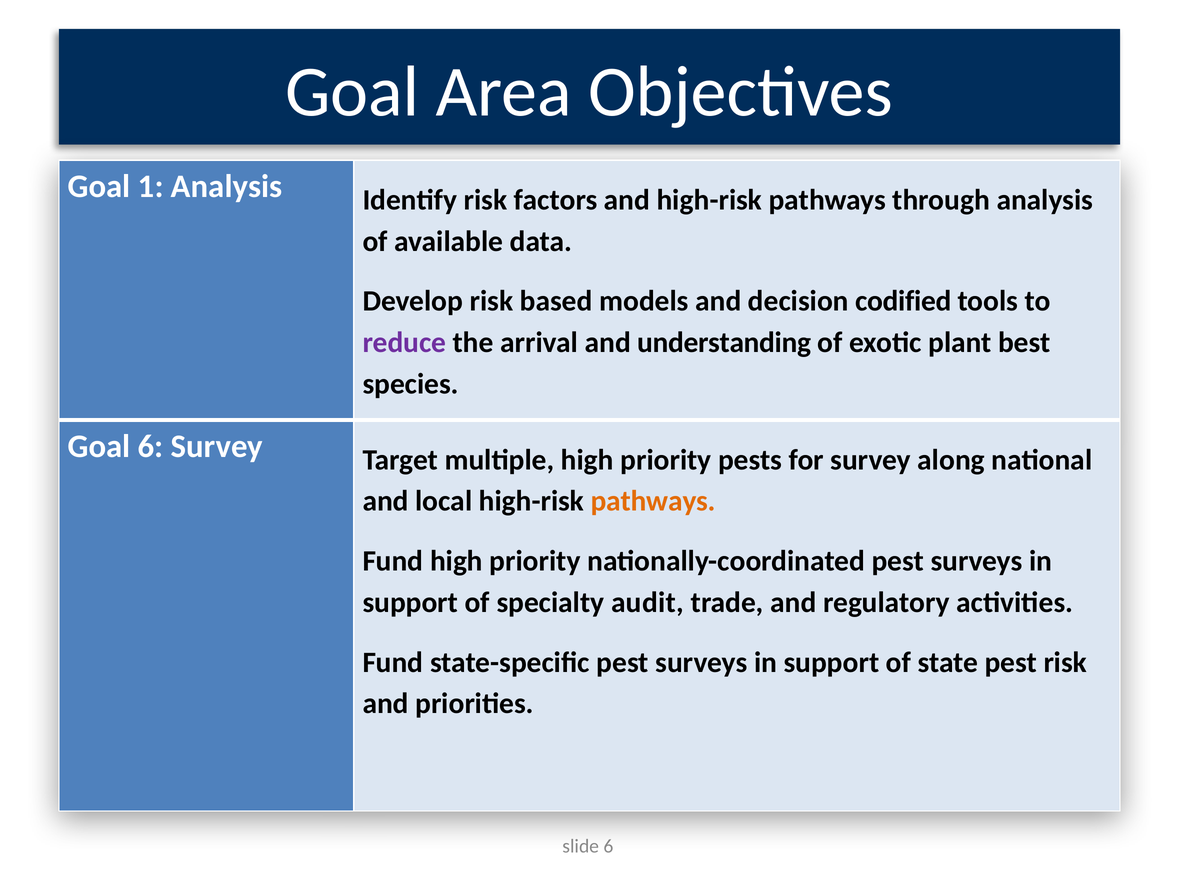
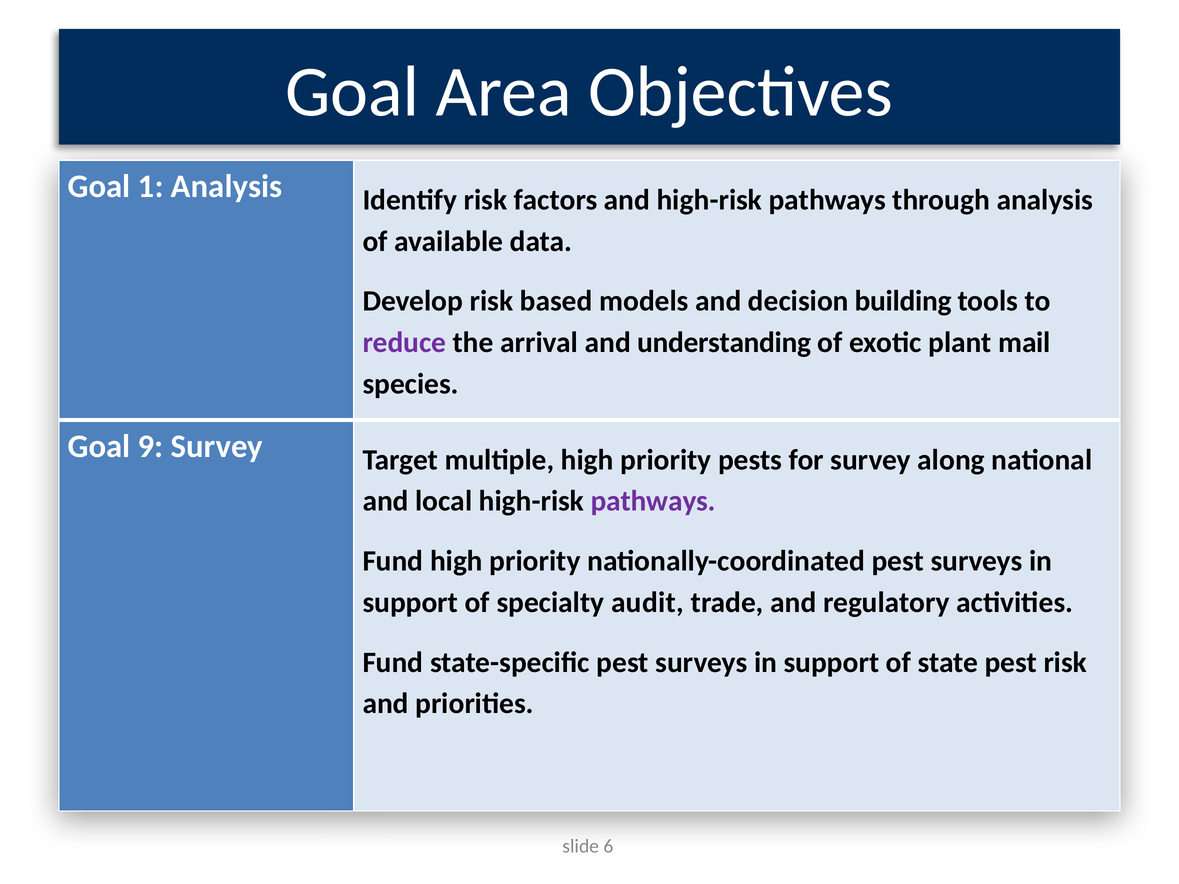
codified: codified -> building
best: best -> mail
Goal 6: 6 -> 9
pathways at (653, 501) colour: orange -> purple
